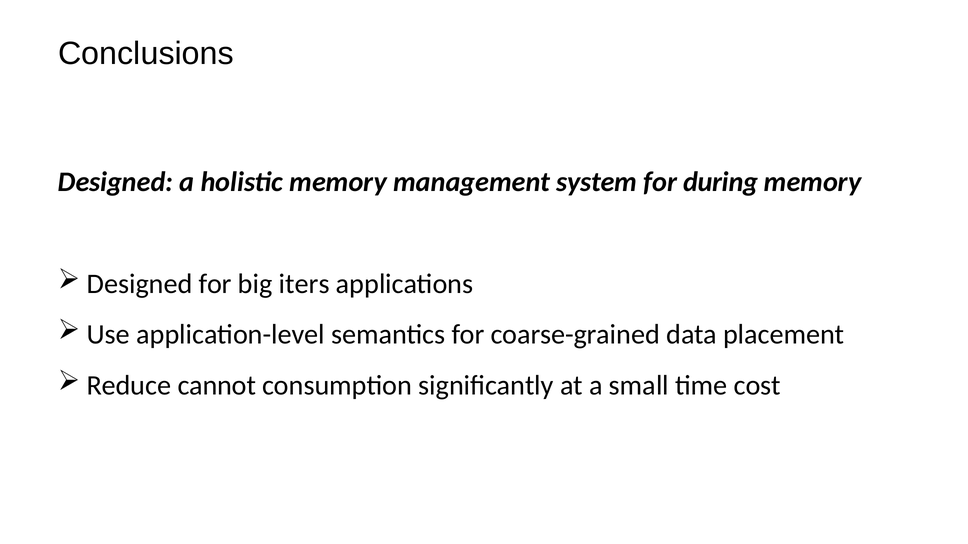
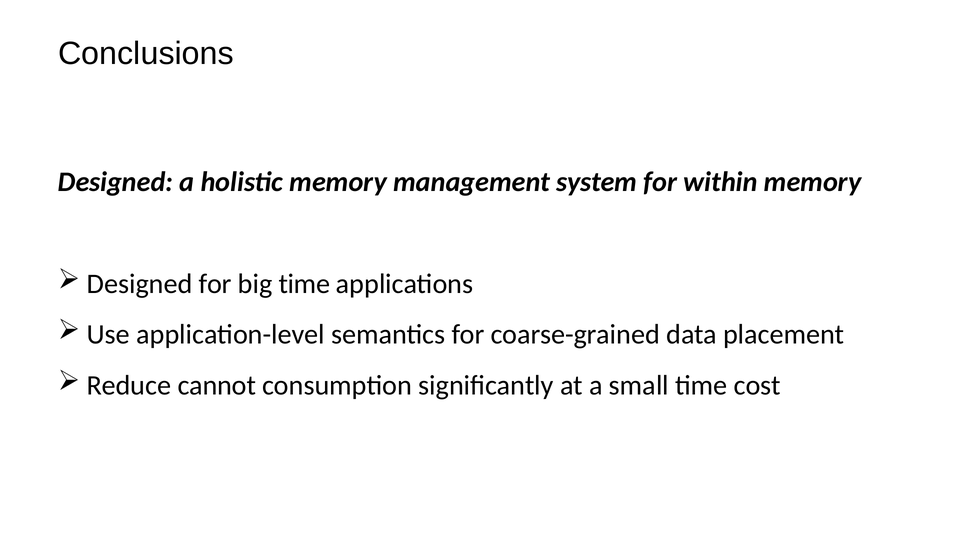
during: during -> within
big iters: iters -> time
